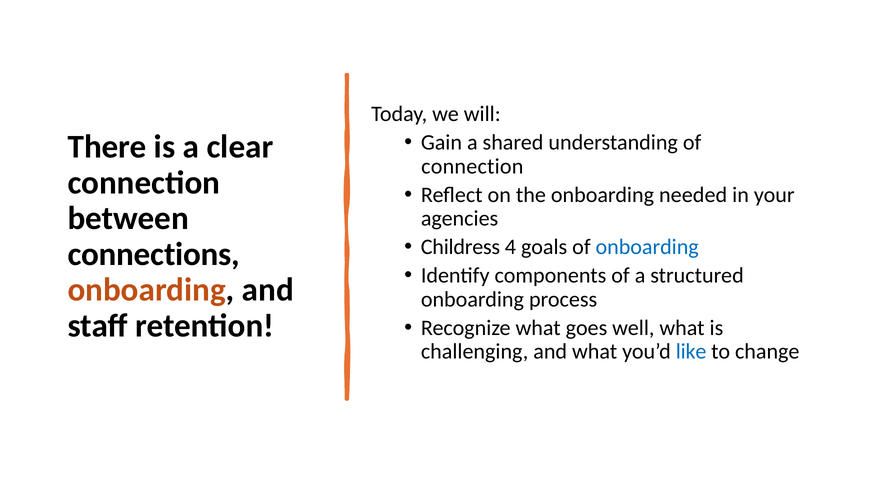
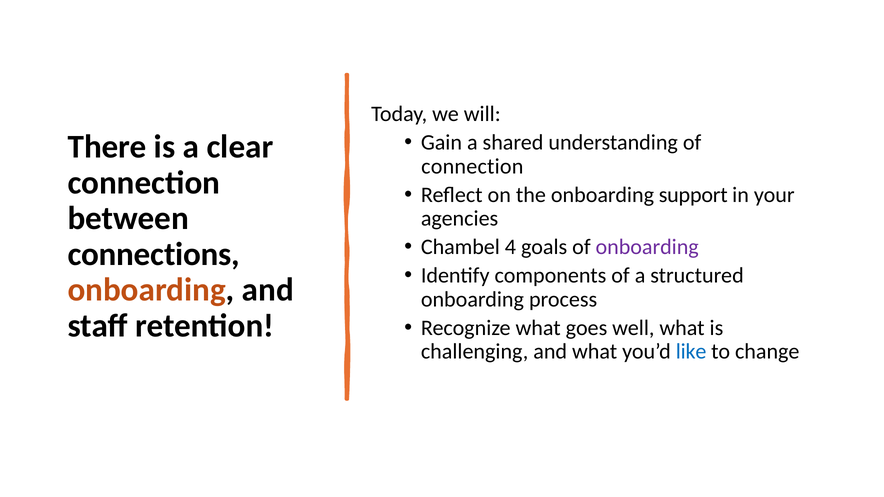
needed: needed -> support
Childress: Childress -> Chambel
onboarding at (647, 247) colour: blue -> purple
